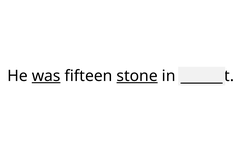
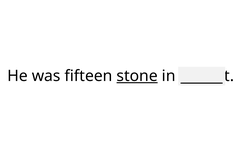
was underline: present -> none
